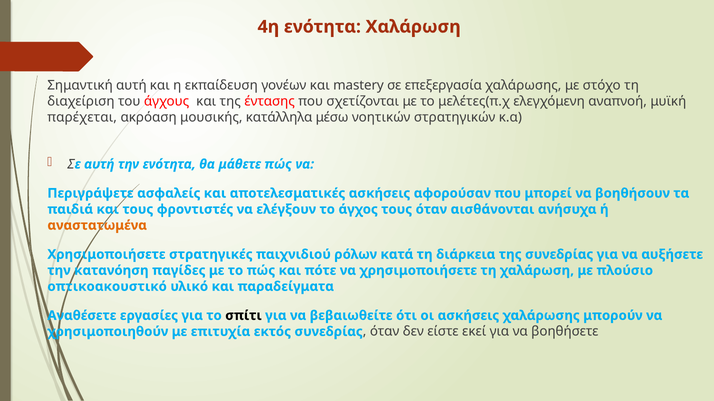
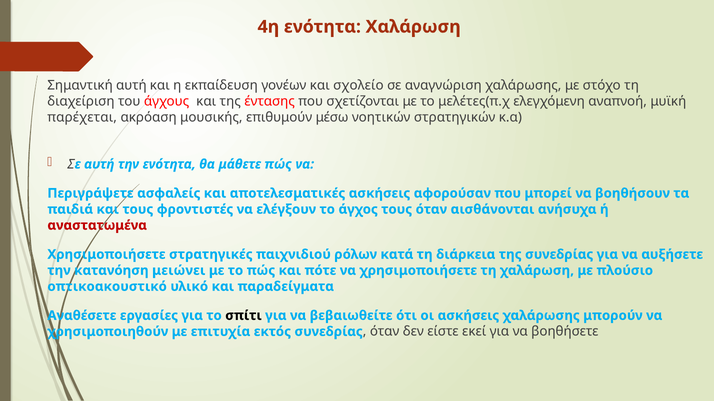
mastery: mastery -> σχολείο
επεξεργασία: επεξεργασία -> αναγνώριση
κατάλληλα: κατάλληλα -> επιθυμούν
αναστατωμένα colour: orange -> red
παγίδες: παγίδες -> μειώνει
